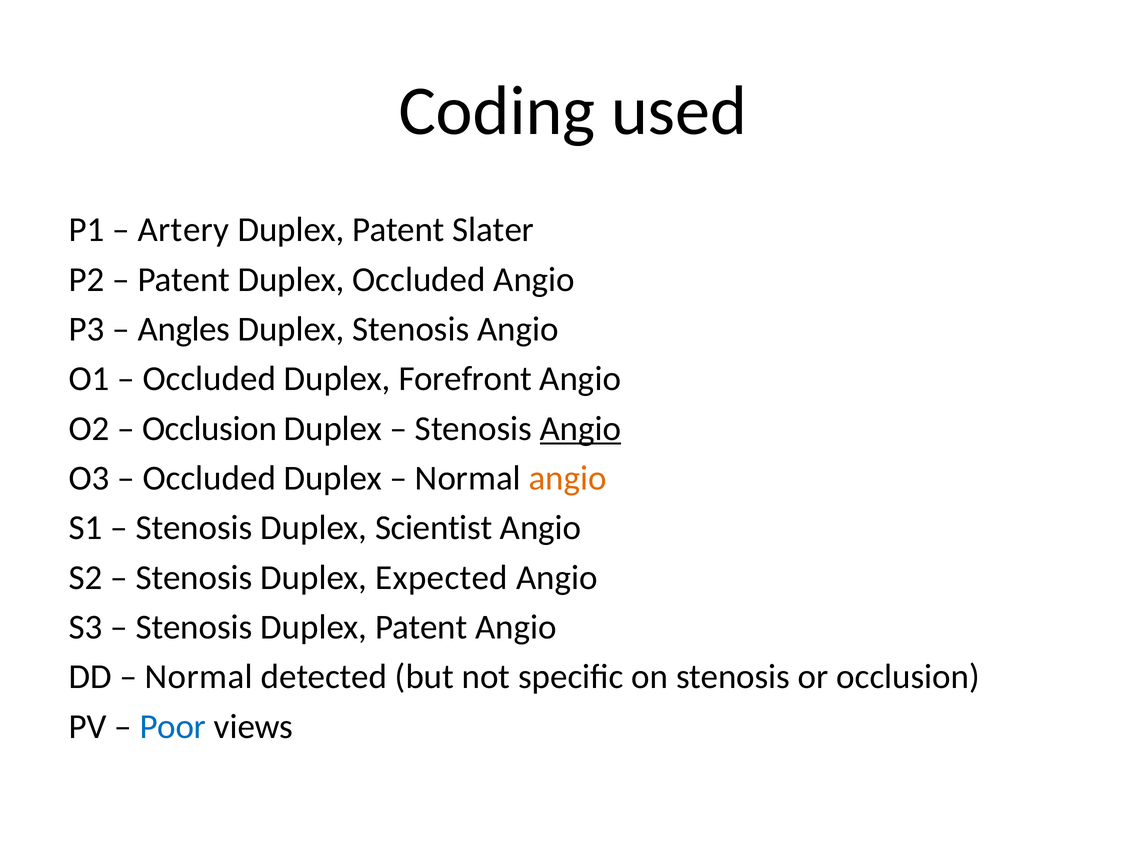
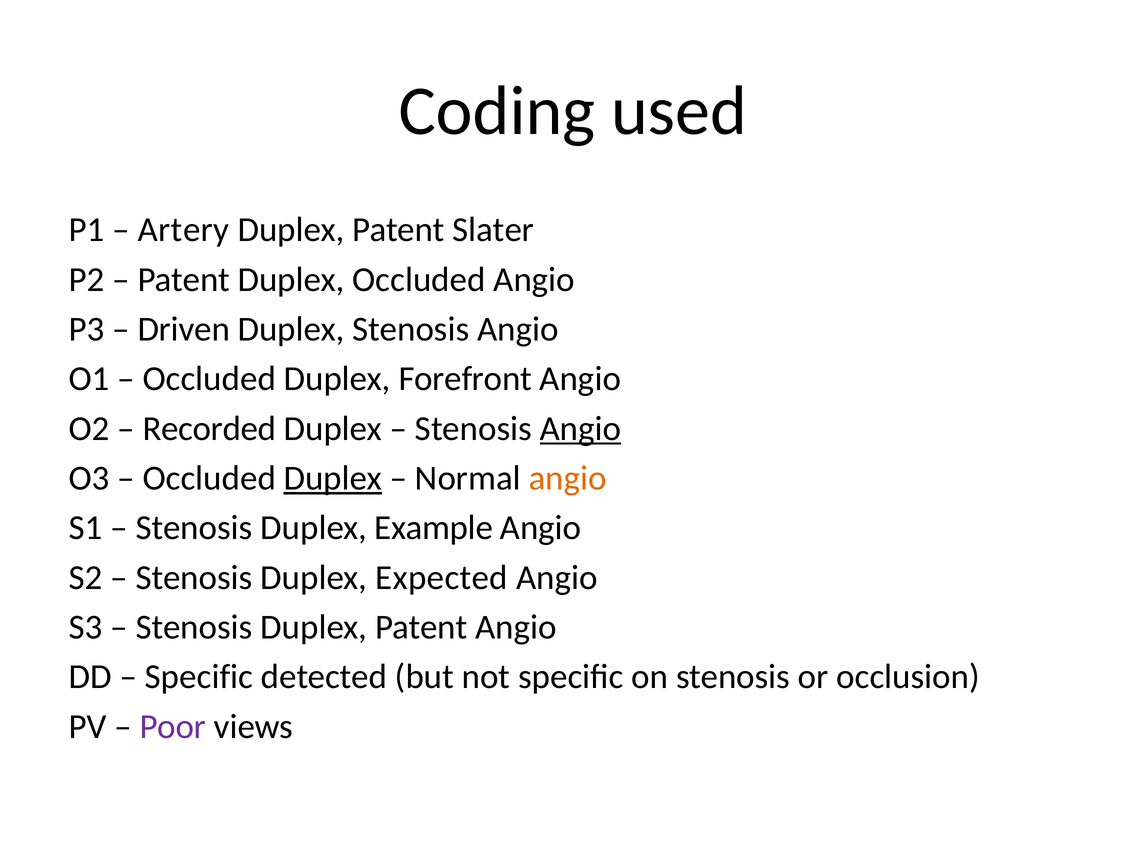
Angles: Angles -> Driven
Occlusion at (209, 428): Occlusion -> Recorded
Duplex at (333, 478) underline: none -> present
Scientist: Scientist -> Example
Normal at (199, 676): Normal -> Specific
Poor colour: blue -> purple
